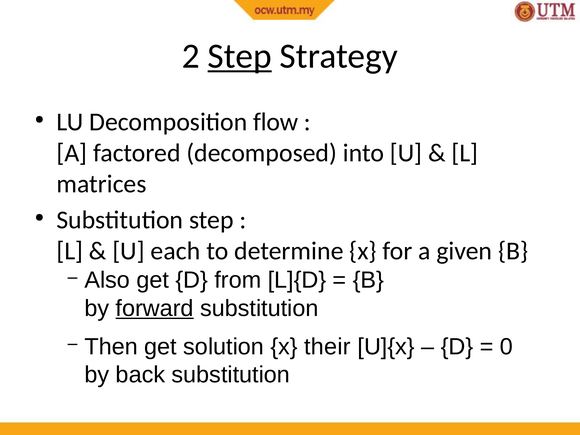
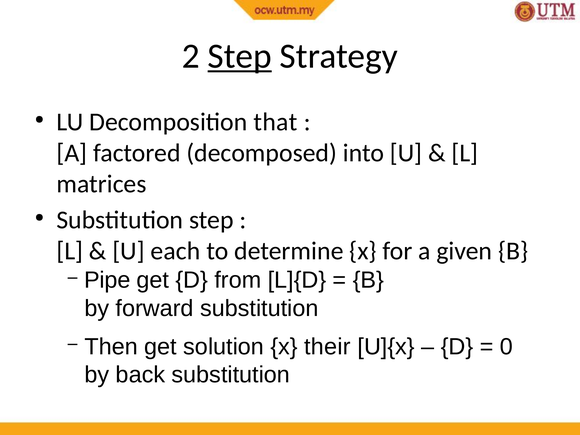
flow: flow -> that
Also: Also -> Pipe
forward underline: present -> none
